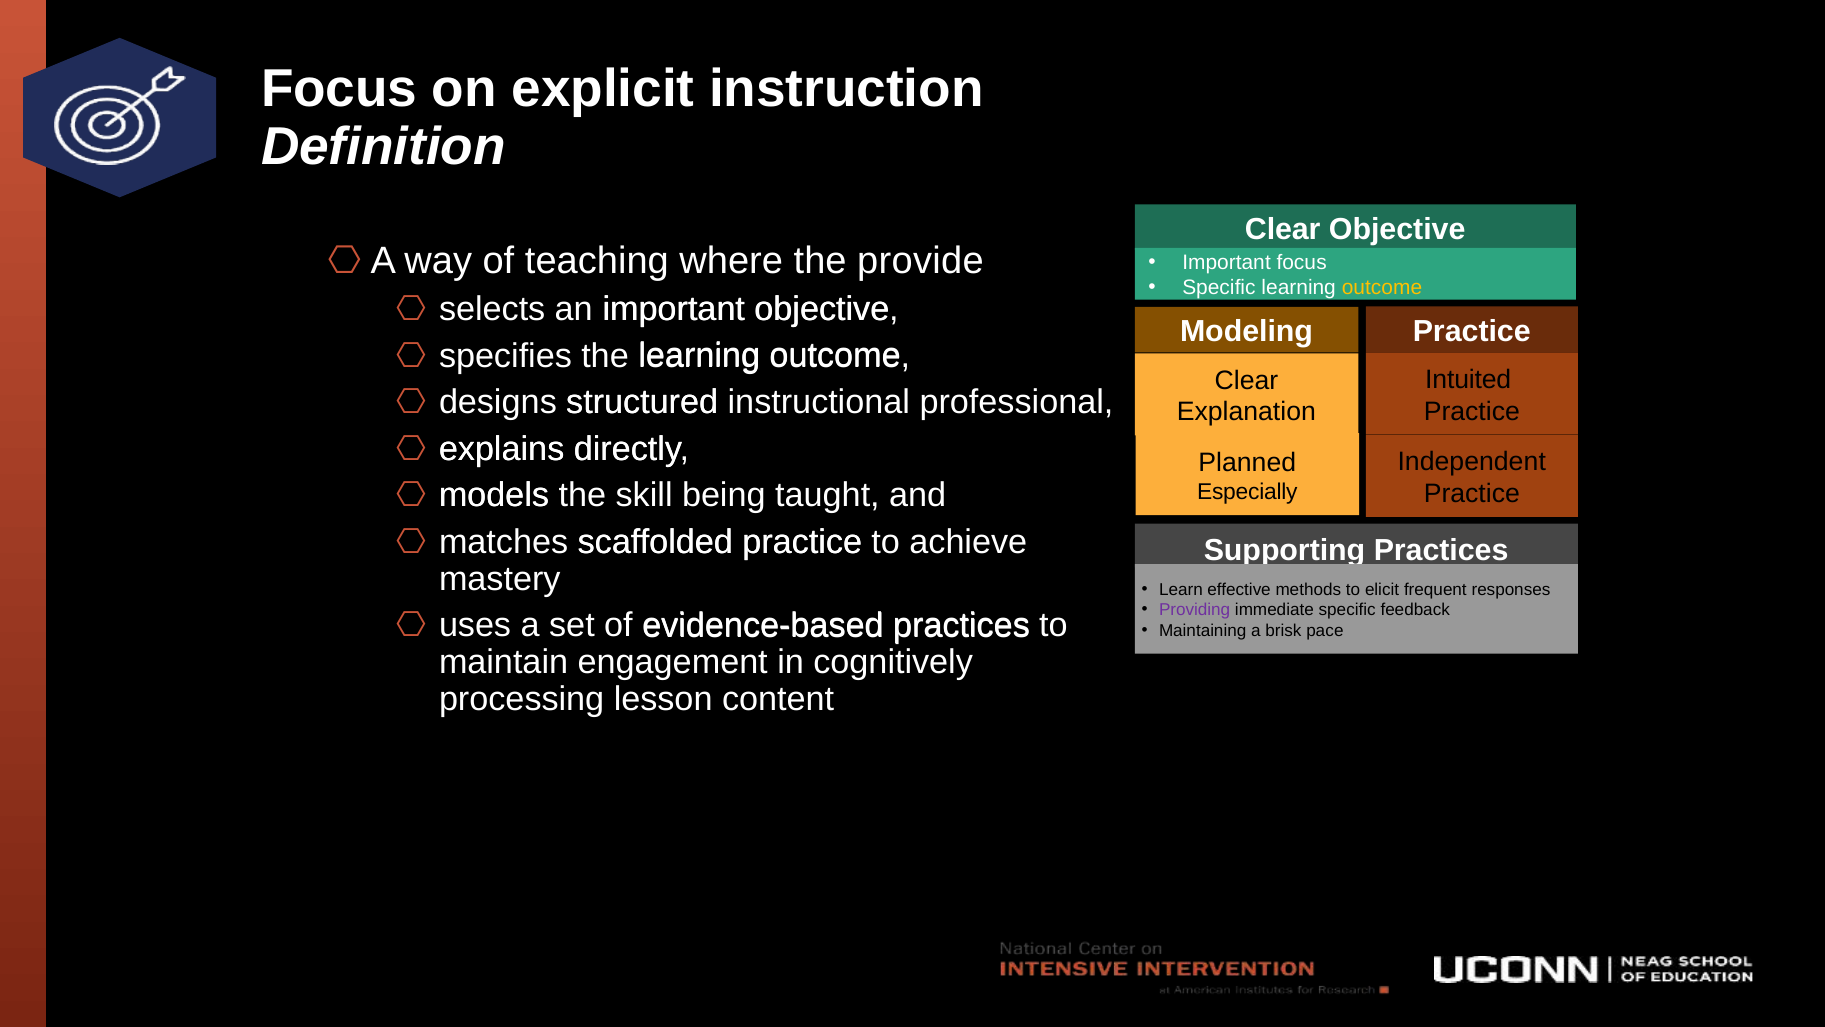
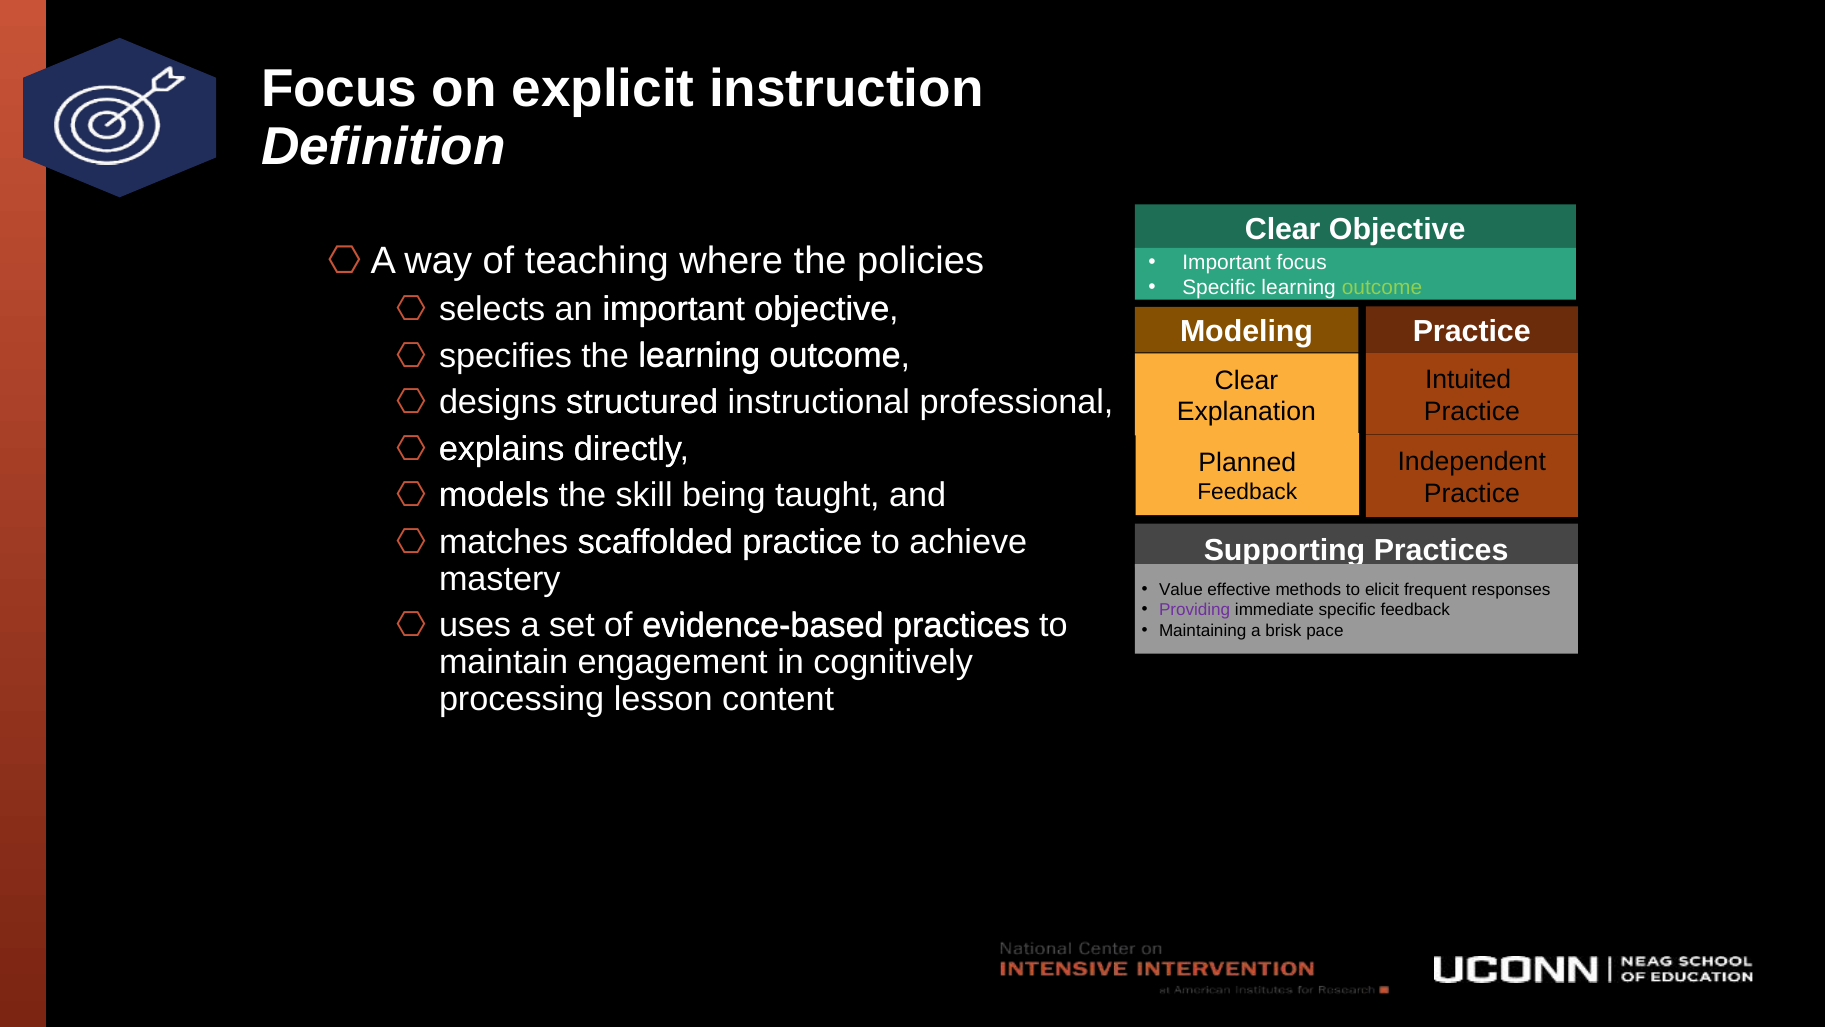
provide: provide -> policies
outcome at (1382, 288) colour: yellow -> light green
Especially at (1247, 492): Especially -> Feedback
Learn: Learn -> Value
